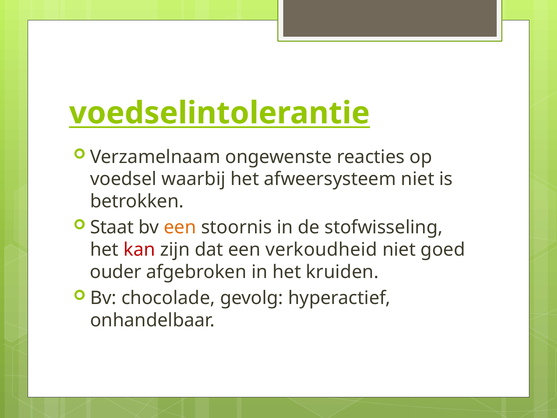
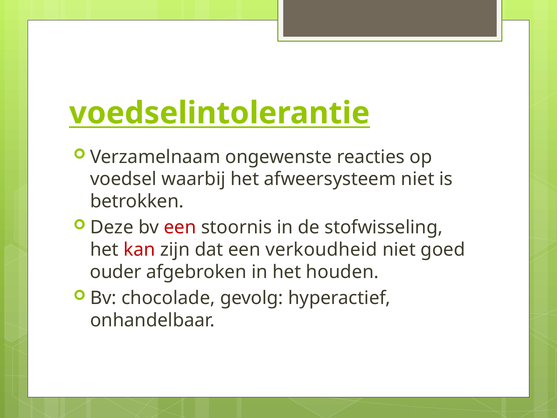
Staat: Staat -> Deze
een at (180, 227) colour: orange -> red
kruiden: kruiden -> houden
